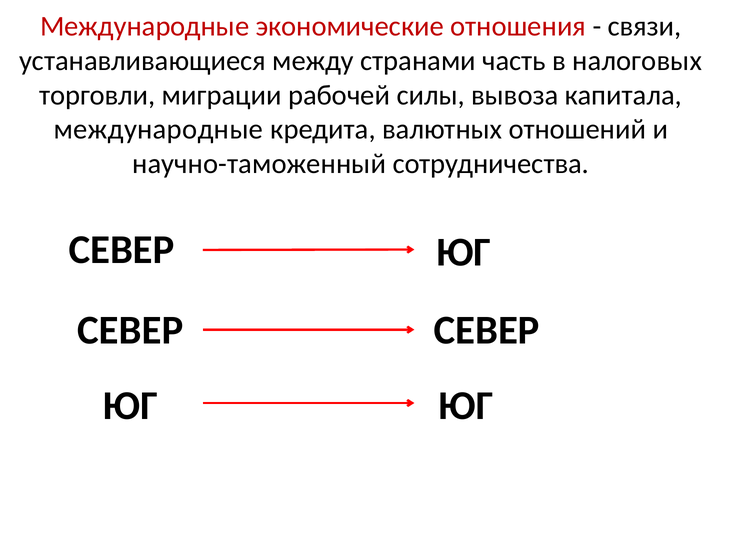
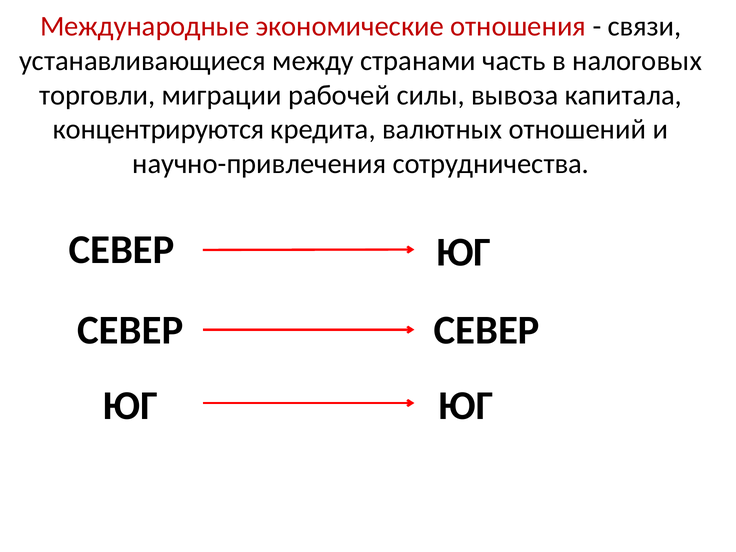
международные at (158, 129): международные -> концентрируются
научно-таможенный: научно-таможенный -> научно-привлечения
